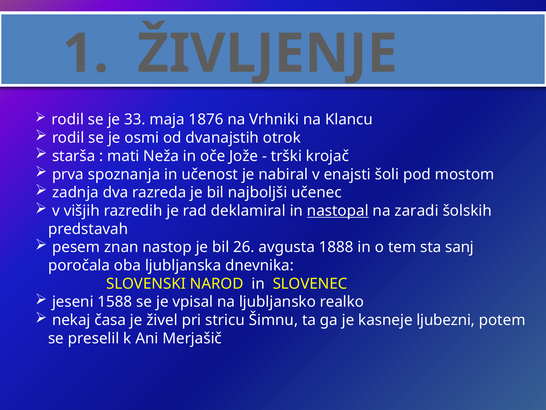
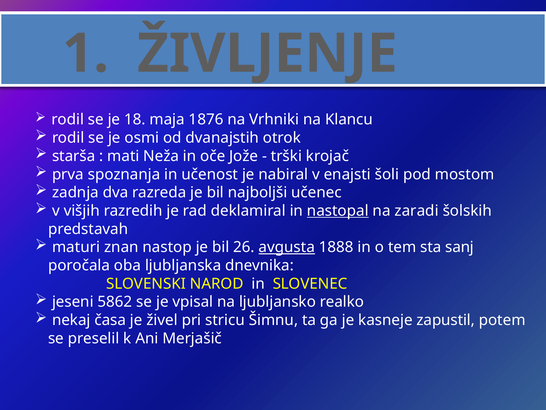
33: 33 -> 18
pesem: pesem -> maturi
avgusta underline: none -> present
1588: 1588 -> 5862
ljubezni: ljubezni -> zapustil
